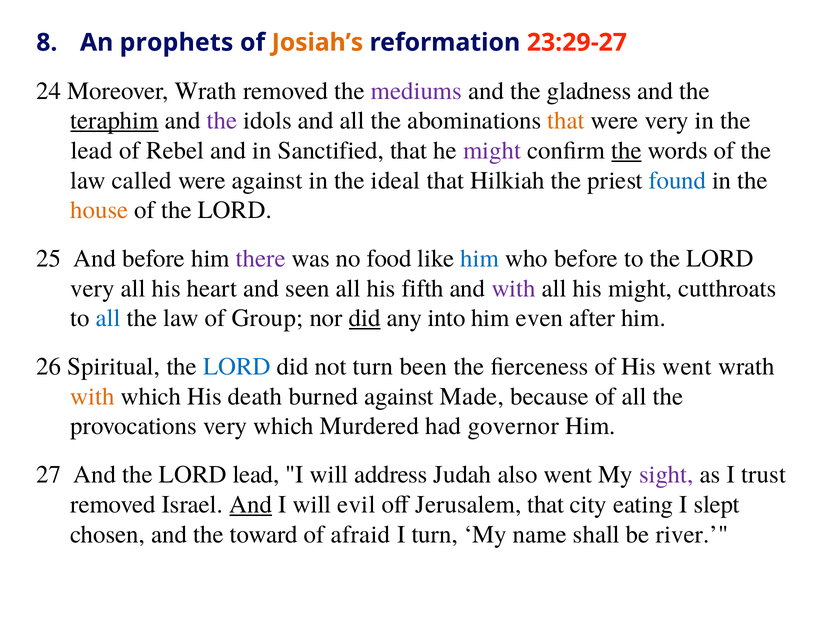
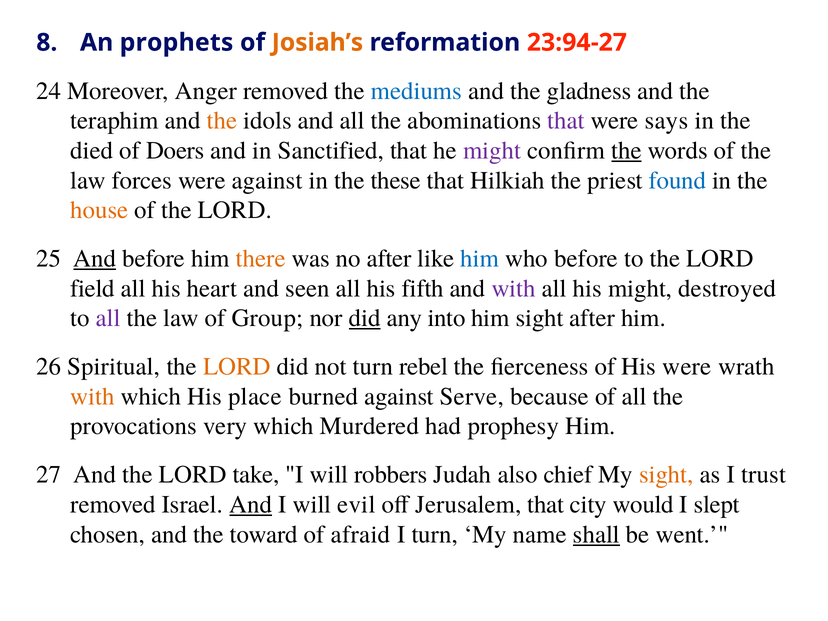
23:29-27: 23:29-27 -> 23:94-27
Moreover Wrath: Wrath -> Anger
mediums colour: purple -> blue
teraphim underline: present -> none
the at (222, 121) colour: purple -> orange
that at (566, 121) colour: orange -> purple
were very: very -> says
lead at (92, 151): lead -> died
Rebel: Rebel -> Doers
called: called -> forces
ideal: ideal -> these
And at (95, 259) underline: none -> present
there colour: purple -> orange
no food: food -> after
very at (92, 288): very -> field
cutthroats: cutthroats -> destroyed
all at (108, 318) colour: blue -> purple
him even: even -> sight
LORD at (237, 367) colour: blue -> orange
been: been -> rebel
His went: went -> were
death: death -> place
Made: Made -> Serve
governor: governor -> prophesy
LORD lead: lead -> take
address: address -> robbers
also went: went -> chief
sight at (666, 475) colour: purple -> orange
eating: eating -> would
shall underline: none -> present
river: river -> went
